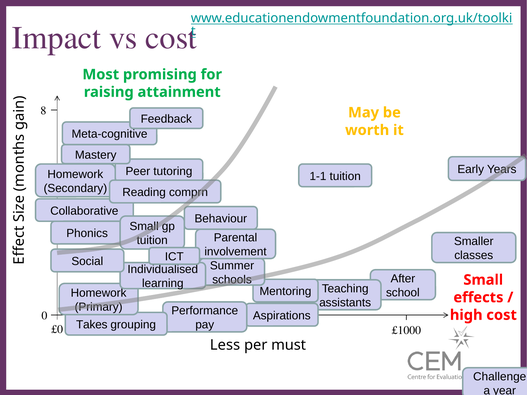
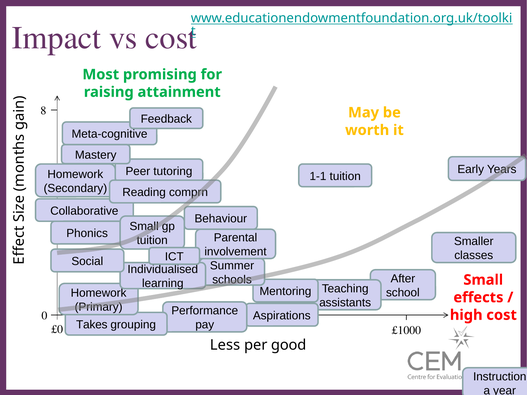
must: must -> good
Challenge: Challenge -> Instruction
